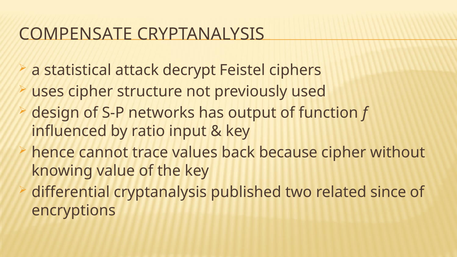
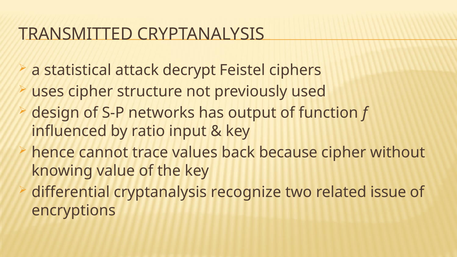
COMPENSATE: COMPENSATE -> TRANSMITTED
published: published -> recognize
since: since -> issue
